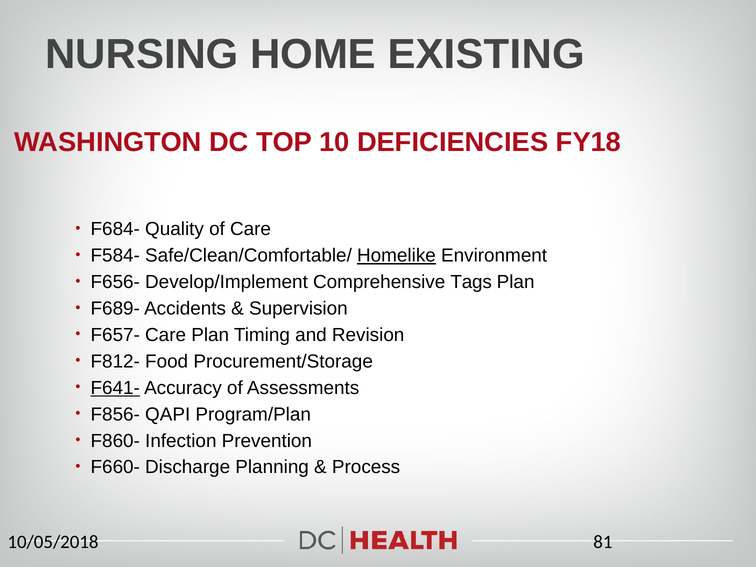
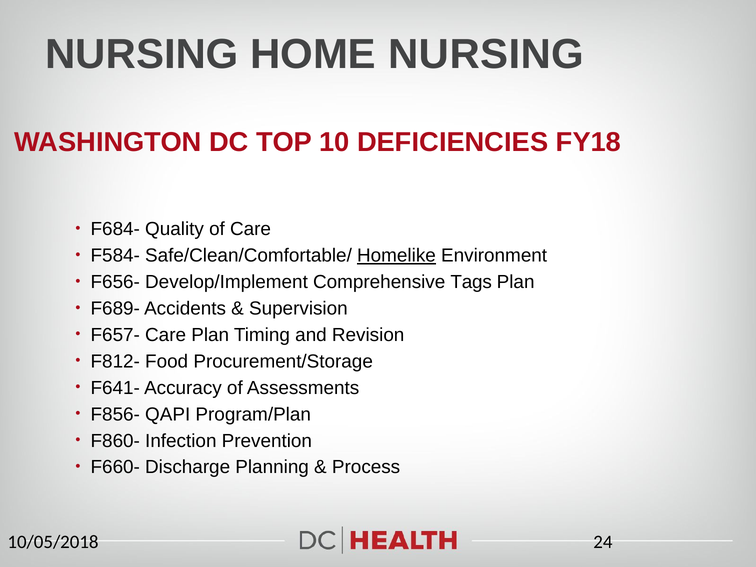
HOME EXISTING: EXISTING -> NURSING
F641- underline: present -> none
81: 81 -> 24
